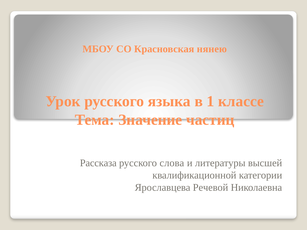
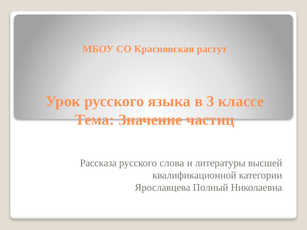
нянею: нянею -> растут
1: 1 -> 3
Речевой: Речевой -> Полный
